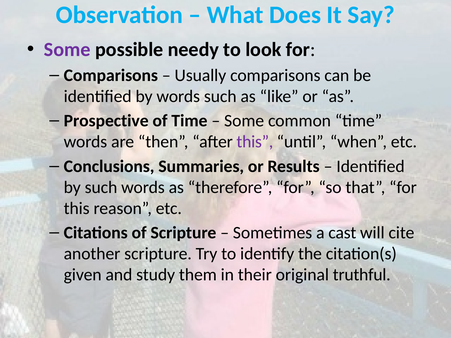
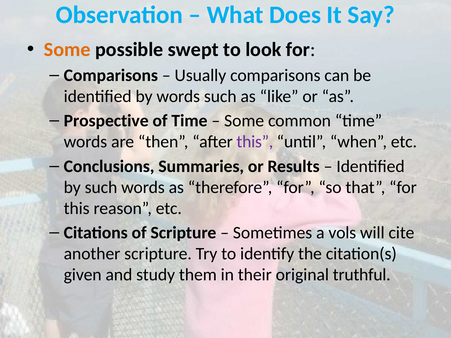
Some at (67, 50) colour: purple -> orange
needy: needy -> swept
cast: cast -> vols
